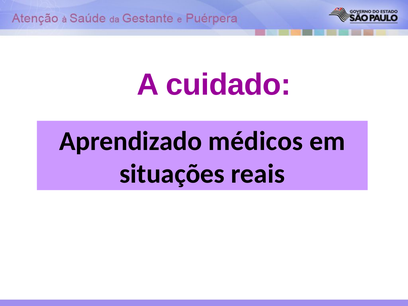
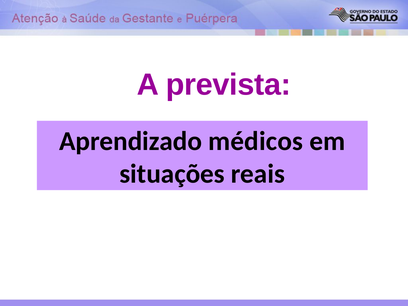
cuidado: cuidado -> prevista
